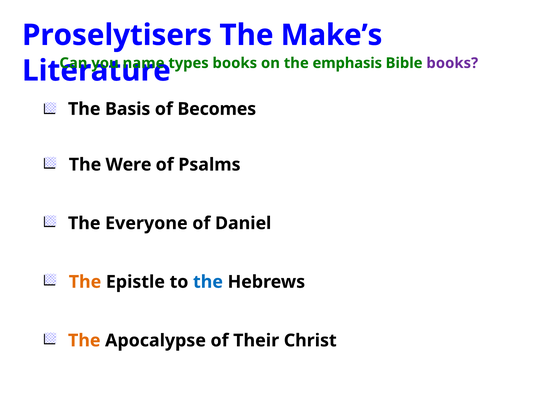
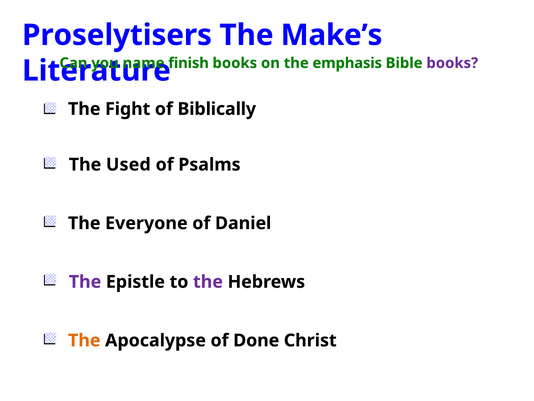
types: types -> finish
Basis: Basis -> Fight
Becomes: Becomes -> Biblically
Were: Were -> Used
The at (85, 282) colour: orange -> purple
the at (208, 282) colour: blue -> purple
Their: Their -> Done
